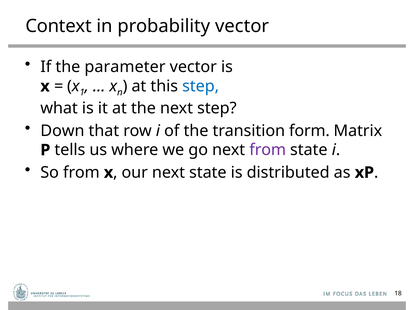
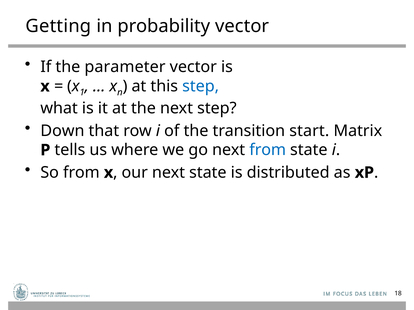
Context: Context -> Getting
form: form -> start
from at (268, 150) colour: purple -> blue
